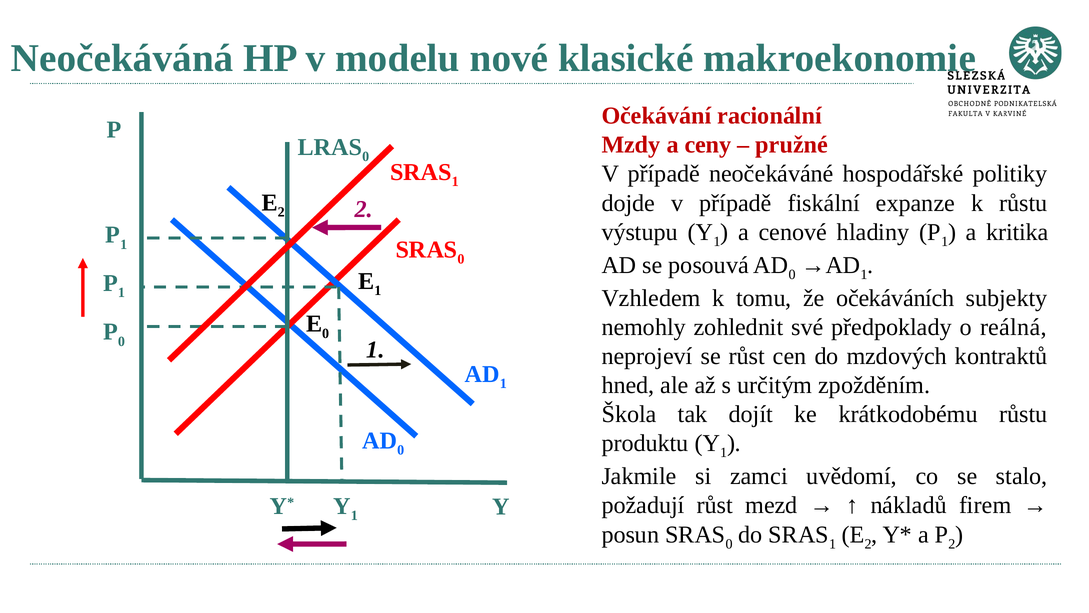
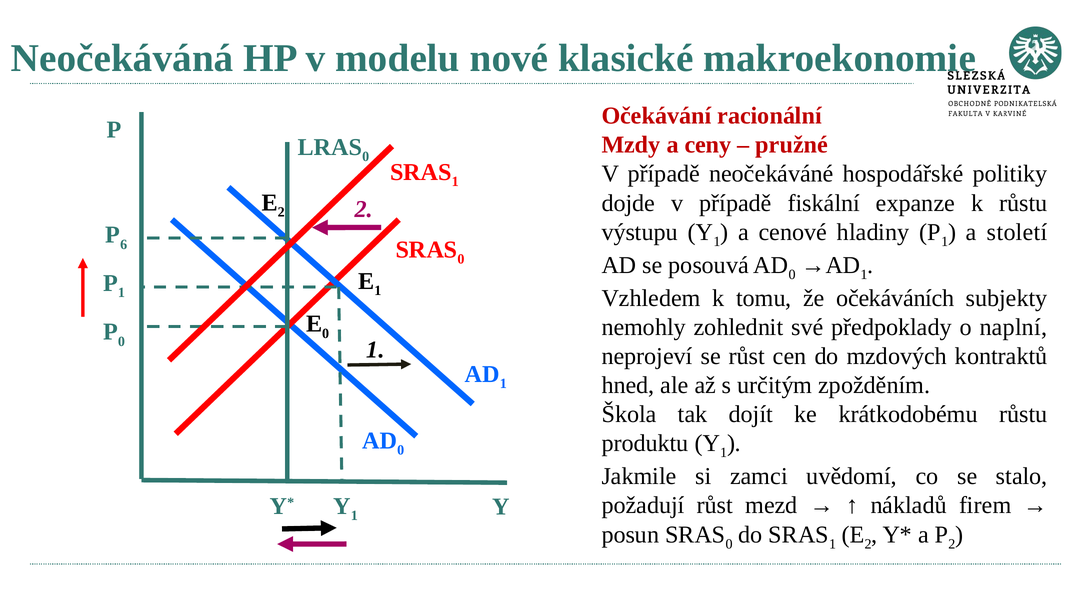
kritika: kritika -> století
1 at (124, 244): 1 -> 6
reálná: reálná -> naplní
